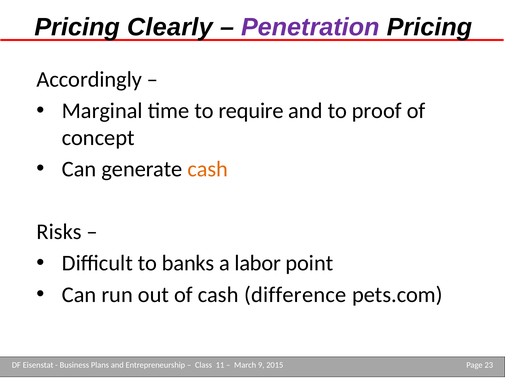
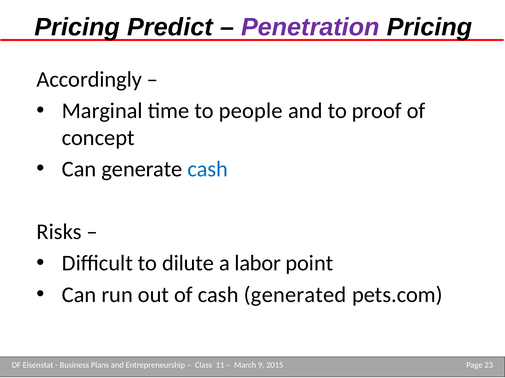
Clearly: Clearly -> Predict
require: require -> people
cash at (208, 169) colour: orange -> blue
banks: banks -> dilute
difference: difference -> generated
